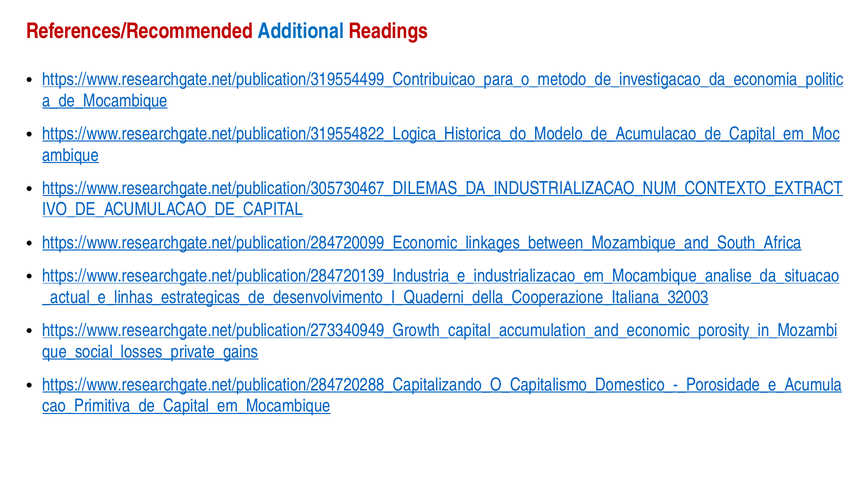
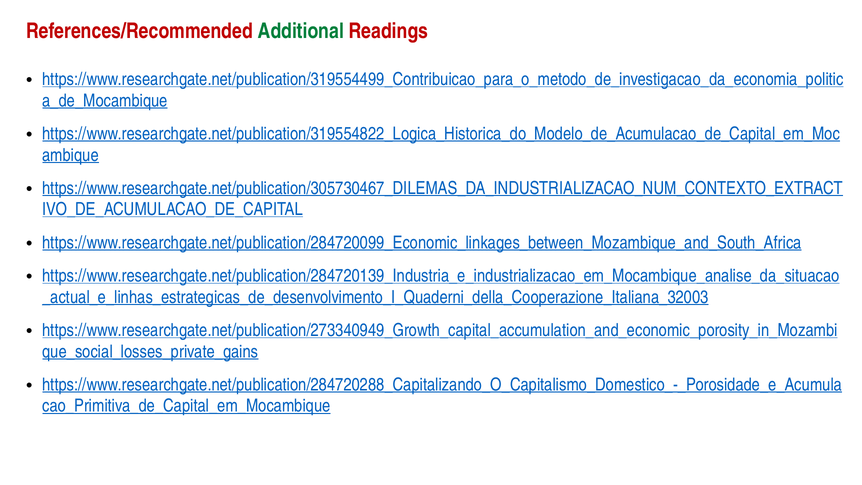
Additional colour: blue -> green
